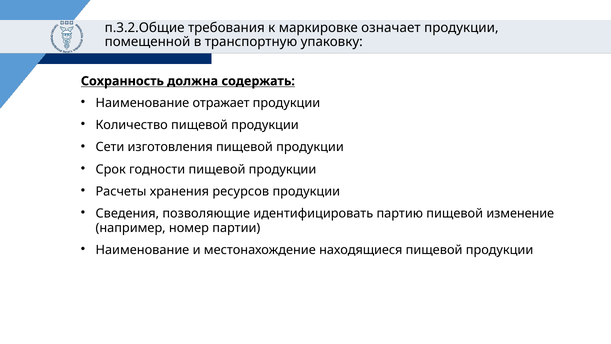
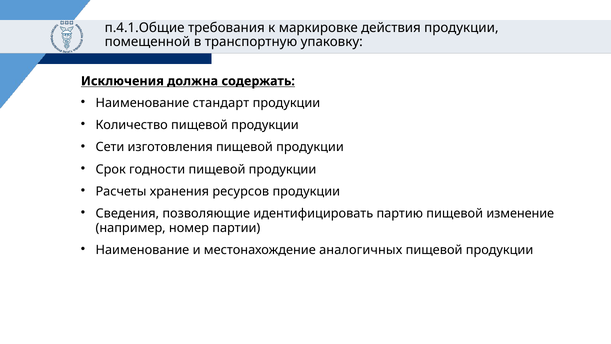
п.3.2.Общие: п.3.2.Общие -> п.4.1.Общие
означает: означает -> действия
Сохранность: Сохранность -> Исключения
отражает: отражает -> стандарт
находящиеся: находящиеся -> аналогичных
